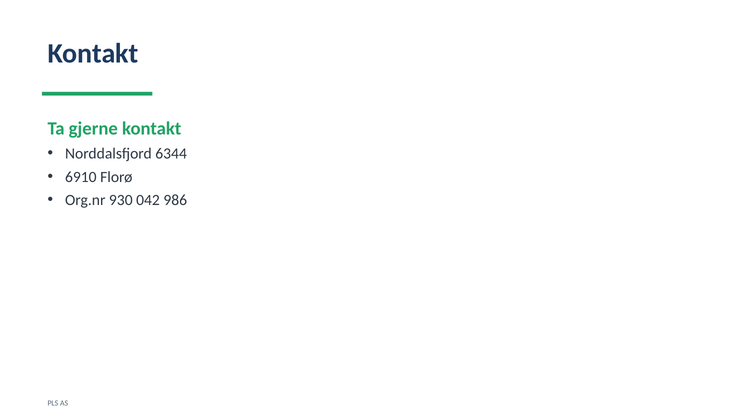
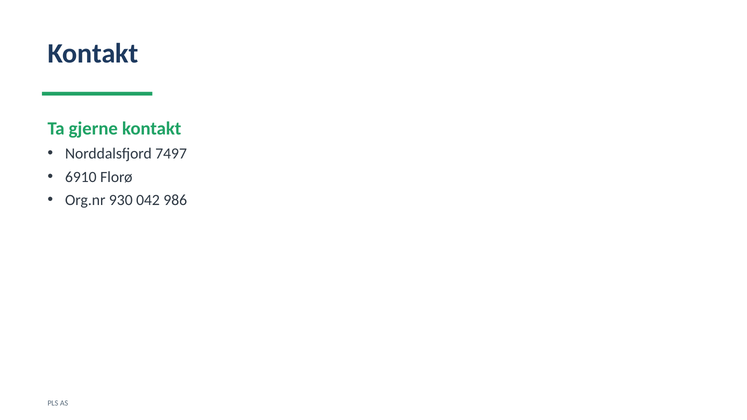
6344: 6344 -> 7497
